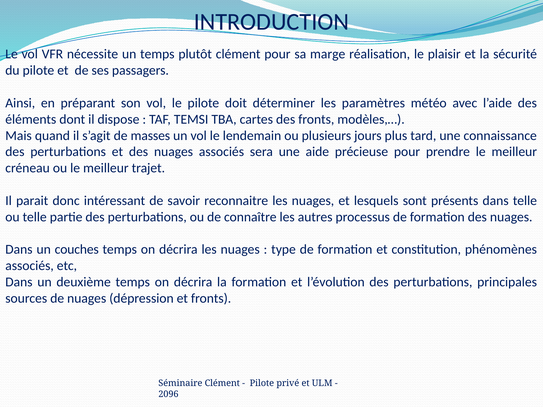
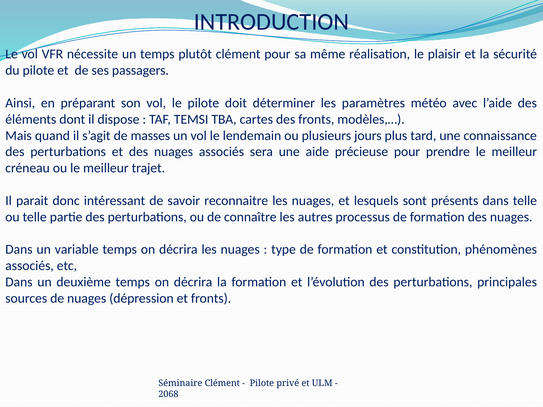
marge: marge -> même
couches: couches -> variable
2096: 2096 -> 2068
